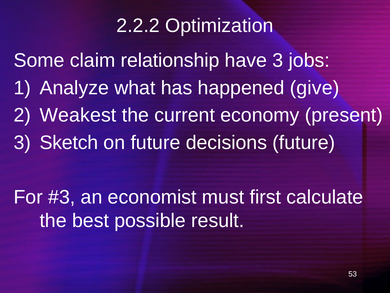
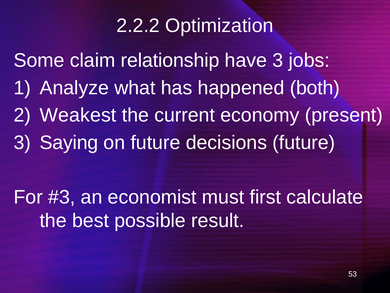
give: give -> both
Sketch: Sketch -> Saying
